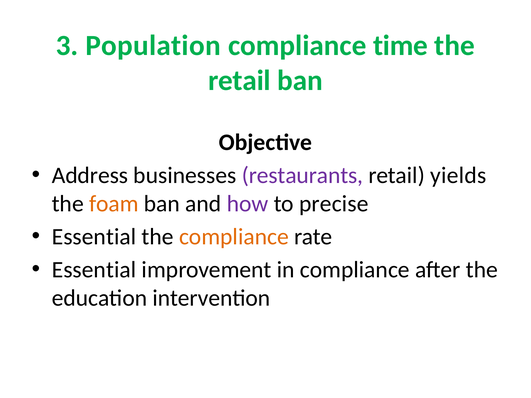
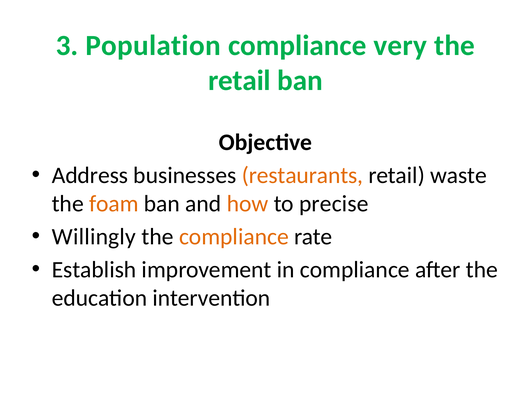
time: time -> very
restaurants colour: purple -> orange
yields: yields -> waste
how colour: purple -> orange
Essential at (94, 237): Essential -> Willingly
Essential at (94, 270): Essential -> Establish
